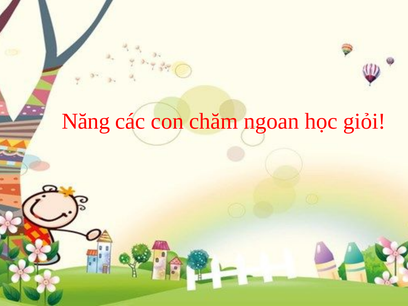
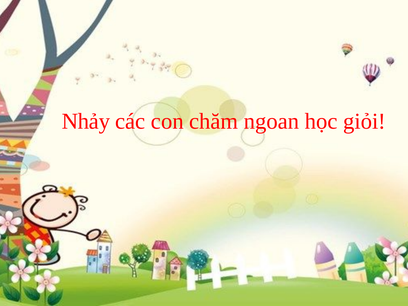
Năng: Năng -> Nhảy
